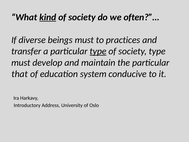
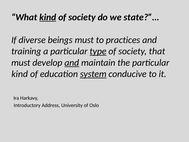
often?”…: often?”… -> state?”…
transfer: transfer -> training
society type: type -> that
and at (72, 63) underline: none -> present
that at (20, 74): that -> kind
system underline: none -> present
